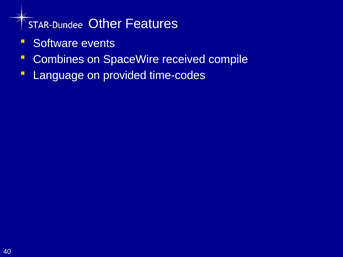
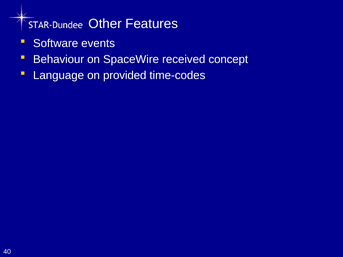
Combines: Combines -> Behaviour
compile: compile -> concept
